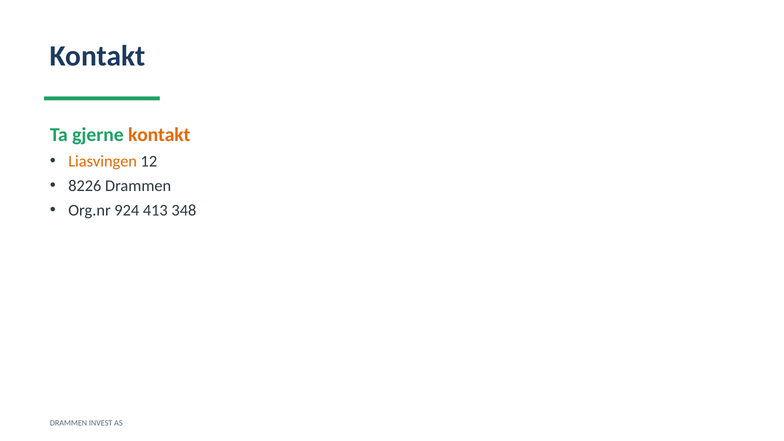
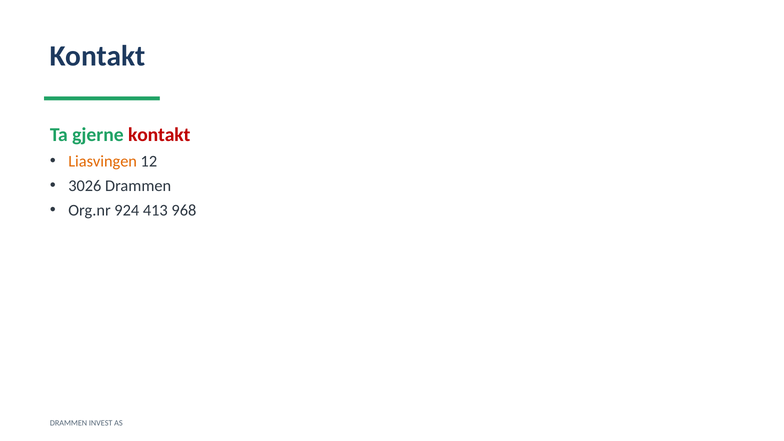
kontakt at (159, 135) colour: orange -> red
8226: 8226 -> 3026
348: 348 -> 968
